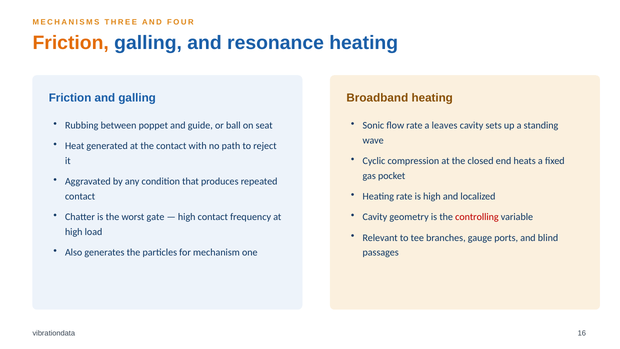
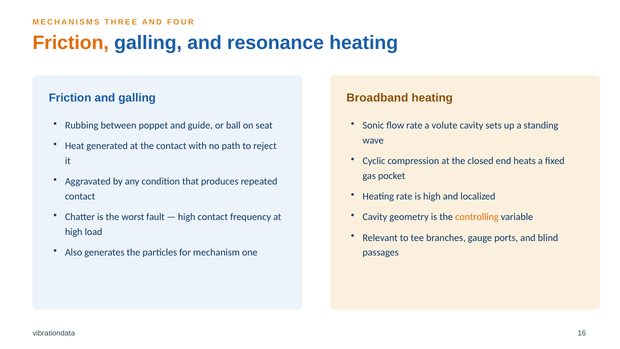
leaves: leaves -> volute
gate: gate -> fault
controlling colour: red -> orange
